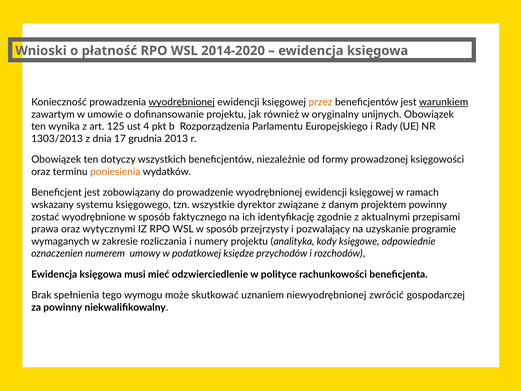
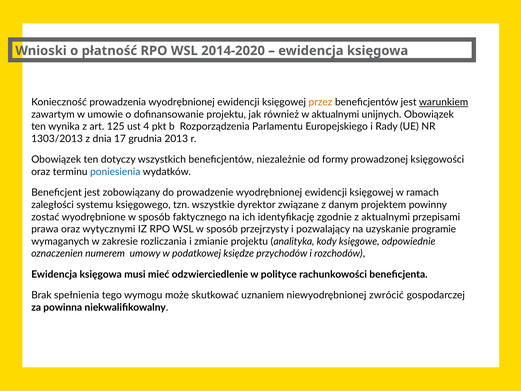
wyodrębnionej at (182, 102) underline: present -> none
w oryginalny: oryginalny -> aktualnymi
poniesienia colour: orange -> blue
wskazany: wskazany -> zaległości
numery: numery -> zmianie
za powinny: powinny -> powinna
